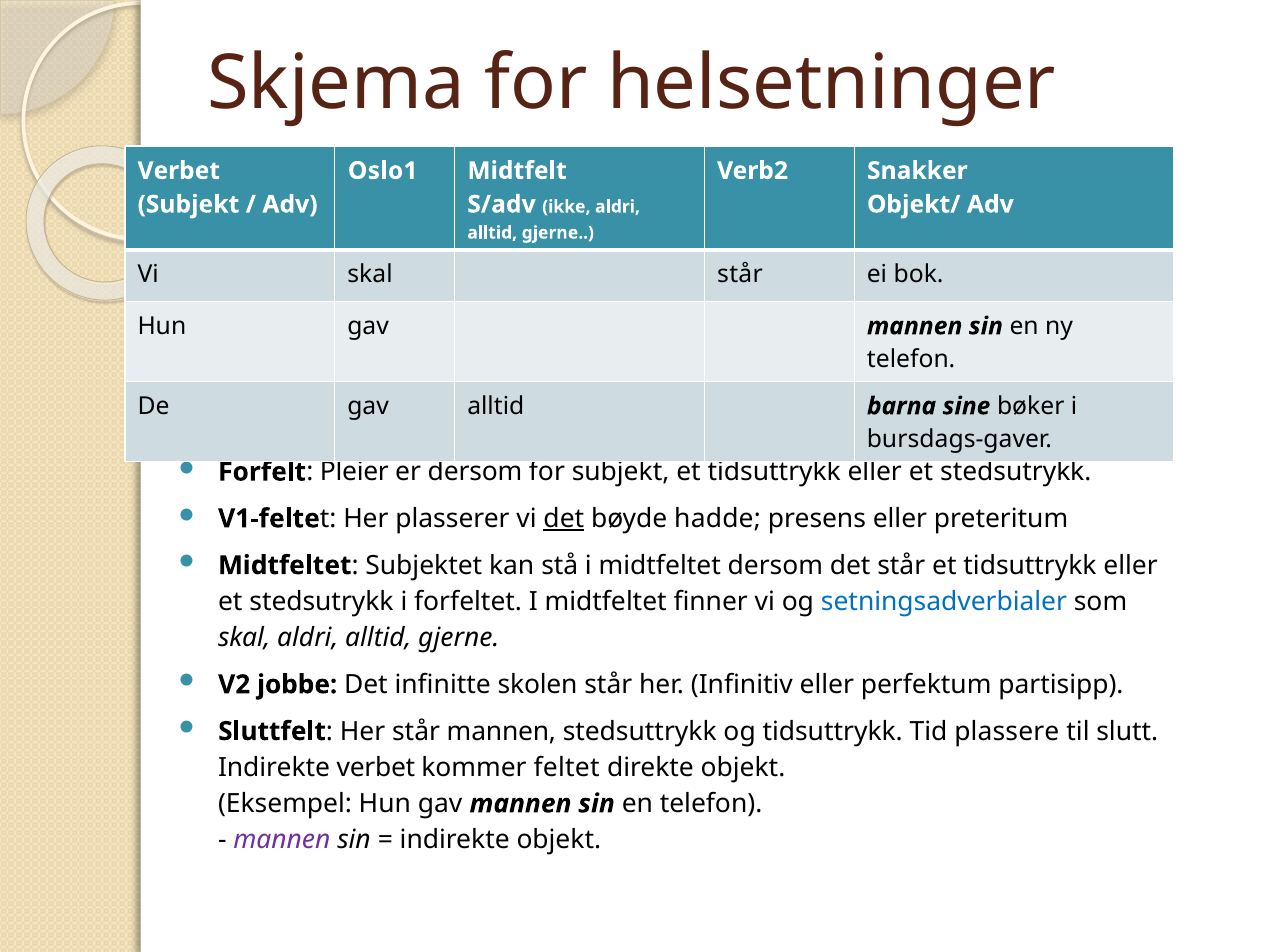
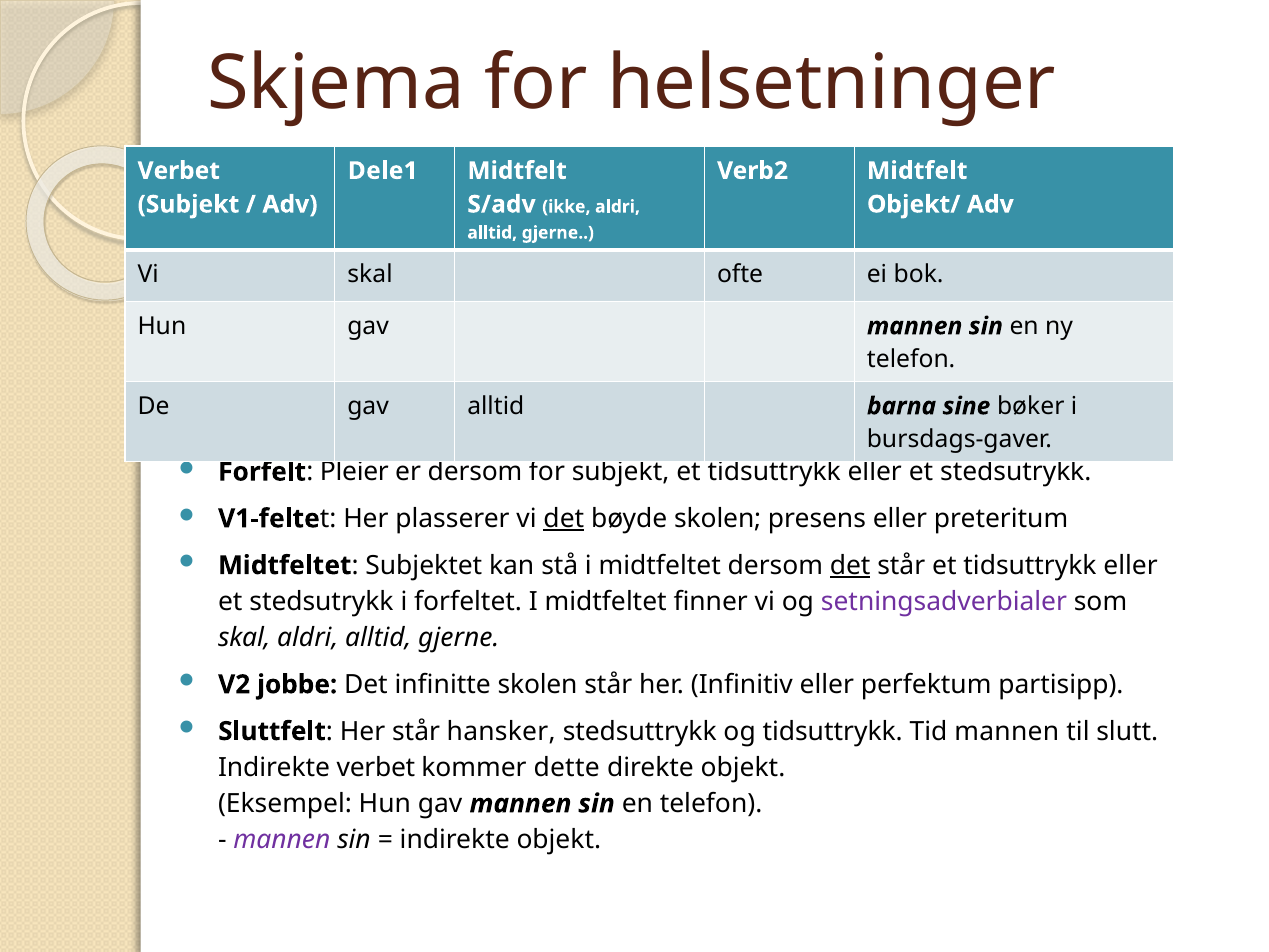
Oslo1: Oslo1 -> Dele1
Verb2 Snakker: Snakker -> Midtfelt
skal står: står -> ofte
bøyde hadde: hadde -> skolen
det at (850, 565) underline: none -> present
setningsadverbialer colour: blue -> purple
står mannen: mannen -> hansker
Tid plassere: plassere -> mannen
feltet: feltet -> dette
